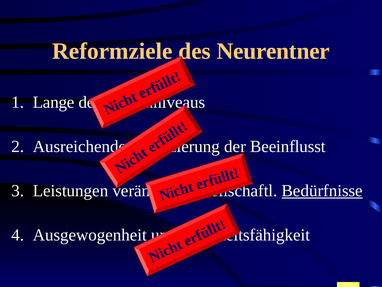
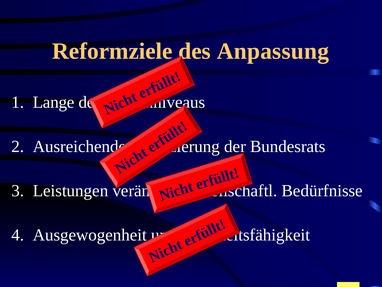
Neurentner: Neurentner -> Anpassung
Beeinflusst: Beeinflusst -> Bundesrats
Bedürfnisse underline: present -> none
